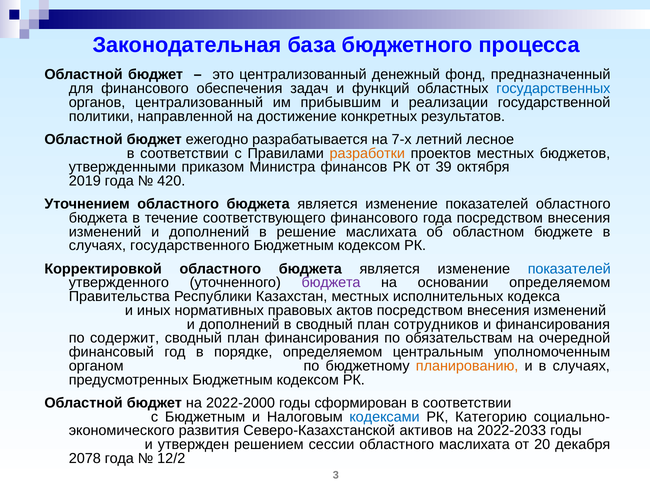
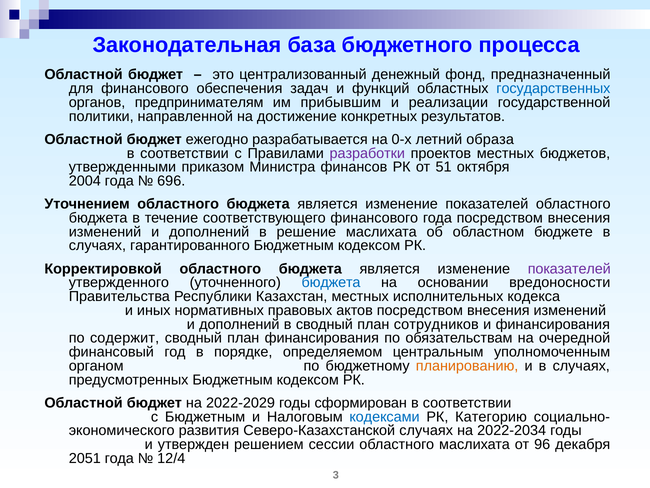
органов централизованный: централизованный -> предпринимателям
7-х: 7-х -> 0-х
лесное: лесное -> образа
разработки colour: orange -> purple
39: 39 -> 51
2019: 2019 -> 2004
420: 420 -> 696
государственного: государственного -> гарантированного
показателей at (569, 268) colour: blue -> purple
бюджета at (331, 282) colour: purple -> blue
основании определяемом: определяемом -> вредоносности
2022-2000: 2022-2000 -> 2022-2029
Северо-Казахстанской активов: активов -> случаях
2022-2033: 2022-2033 -> 2022-2034
20: 20 -> 96
2078: 2078 -> 2051
12/2: 12/2 -> 12/4
